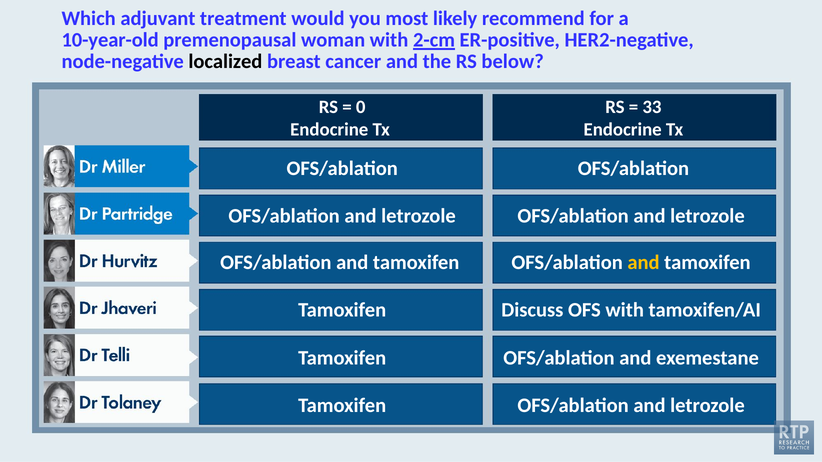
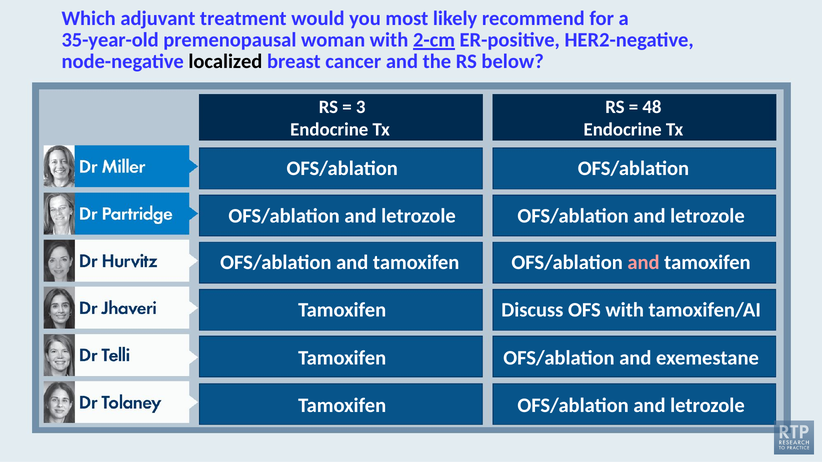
10-year-old: 10-year-old -> 35-year-old
0: 0 -> 3
33: 33 -> 48
and at (644, 262) colour: yellow -> pink
